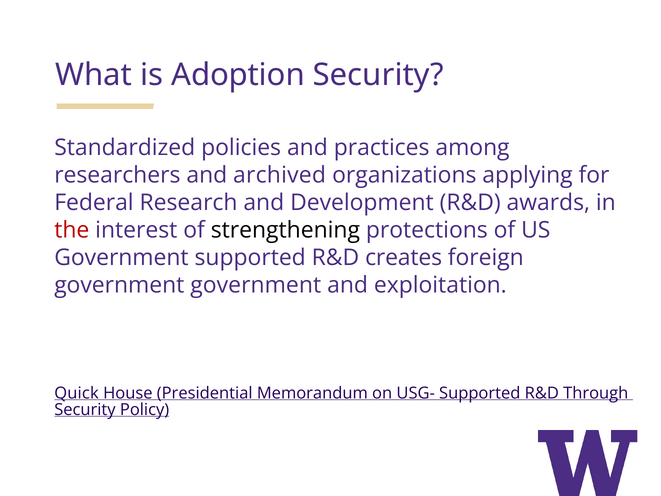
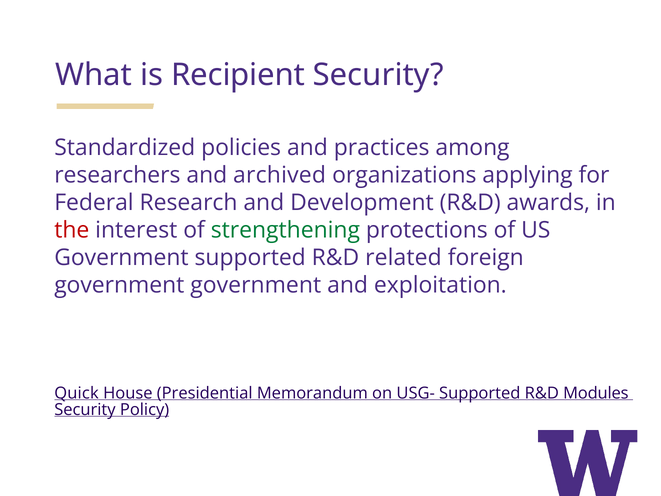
Adoption: Adoption -> Recipient
strengthening colour: black -> green
creates: creates -> related
Through: Through -> Modules
